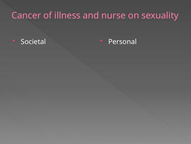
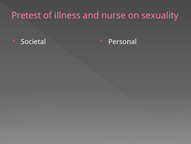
Cancer: Cancer -> Pretest
